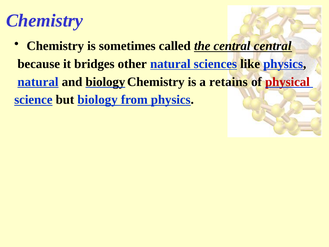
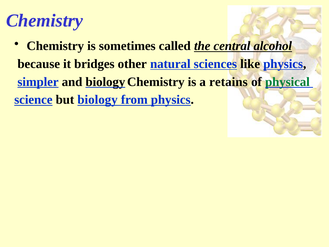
central central: central -> alcohol
natural at (38, 82): natural -> simpler
physical colour: red -> green
